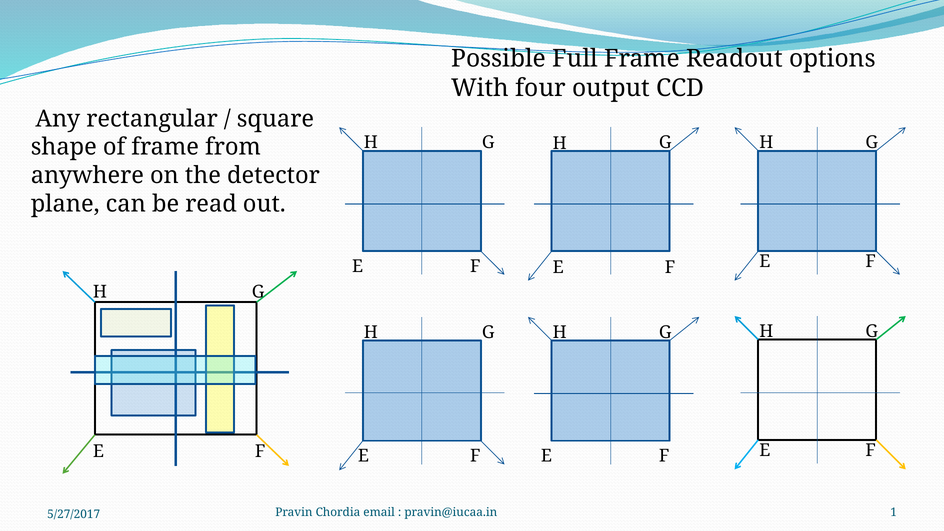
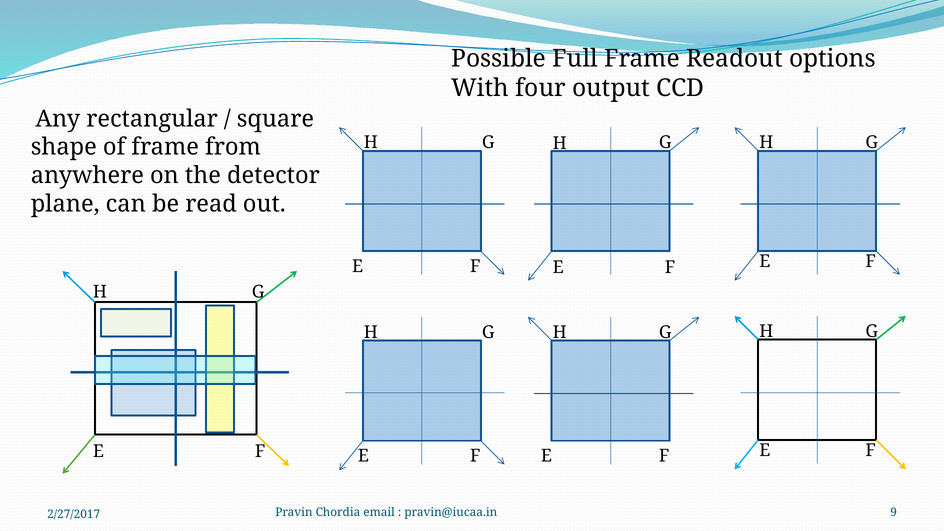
1: 1 -> 9
5/27/2017: 5/27/2017 -> 2/27/2017
